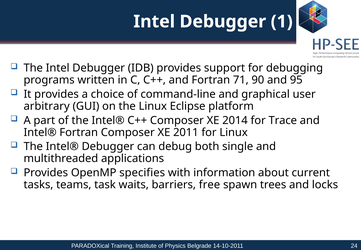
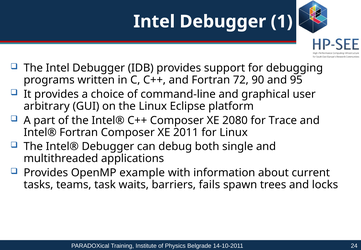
71: 71 -> 72
2014: 2014 -> 2080
specifies: specifies -> example
free: free -> fails
